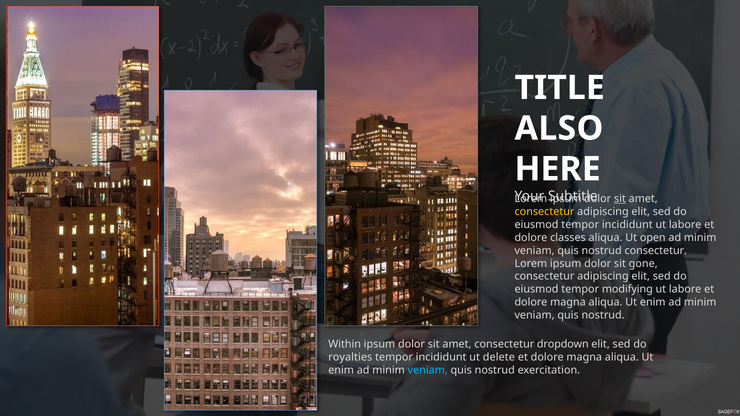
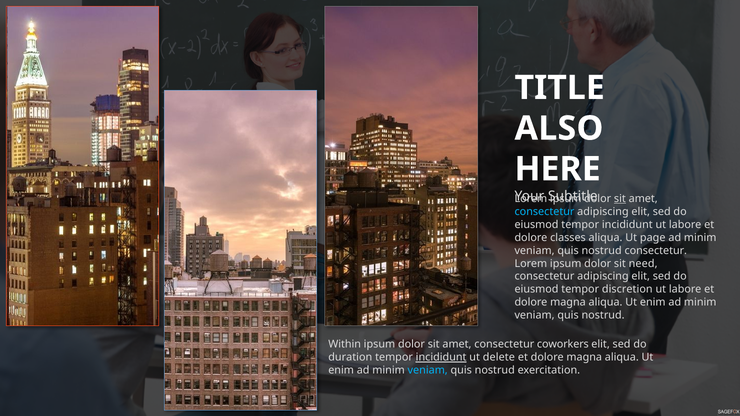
consectetur at (544, 212) colour: yellow -> light blue
open: open -> page
gone: gone -> need
modifying: modifying -> discretion
dropdown: dropdown -> coworkers
royalties: royalties -> duration
incididunt at (441, 358) underline: none -> present
